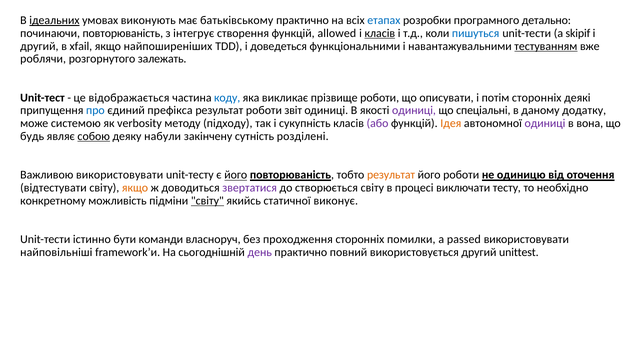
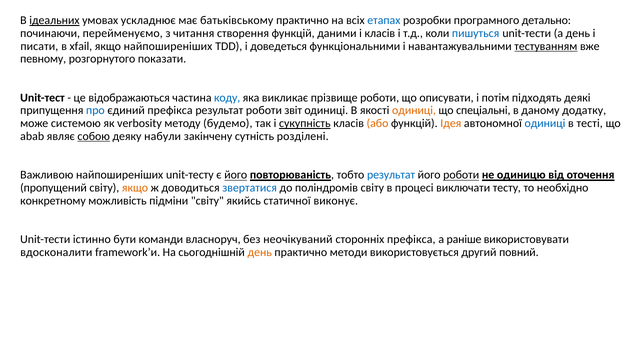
виконують: виконують -> ускладнює
починаючи повторюваність: повторюваність -> перейменуємо
інтегрує: інтегрує -> читання
allowed: allowed -> даними
класів at (380, 33) underline: present -> none
а skipif: skipif -> день
другий at (39, 46): другий -> писати
роблячи: роблячи -> певному
залежать: залежать -> показати
відображається: відображається -> відображаються
потім сторонніх: сторонніх -> підходять
одиниці at (414, 110) colour: purple -> orange
підходу: підходу -> будемо
сукупність underline: none -> present
або colour: purple -> orange
одиниці at (545, 123) colour: purple -> blue
вона: вона -> тесті
будь: будь -> abab
Важливою використовувати: використовувати -> найпоширеніших
результат at (391, 175) colour: orange -> blue
роботи at (461, 175) underline: none -> present
відтестувати: відтестувати -> пропущений
звертатися colour: purple -> blue
створюється: створюється -> поліндромів
світу at (207, 200) underline: present -> none
проходження: проходження -> неочікуваний
сторонніх помилки: помилки -> префікса
passed: passed -> раніше
найповільніші: найповільніші -> вдосконалити
день at (260, 252) colour: purple -> orange
повний: повний -> методи
unittest: unittest -> повний
